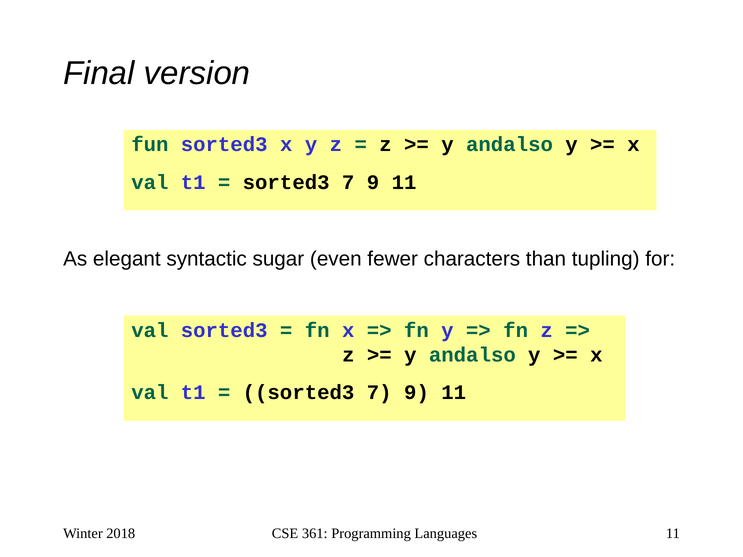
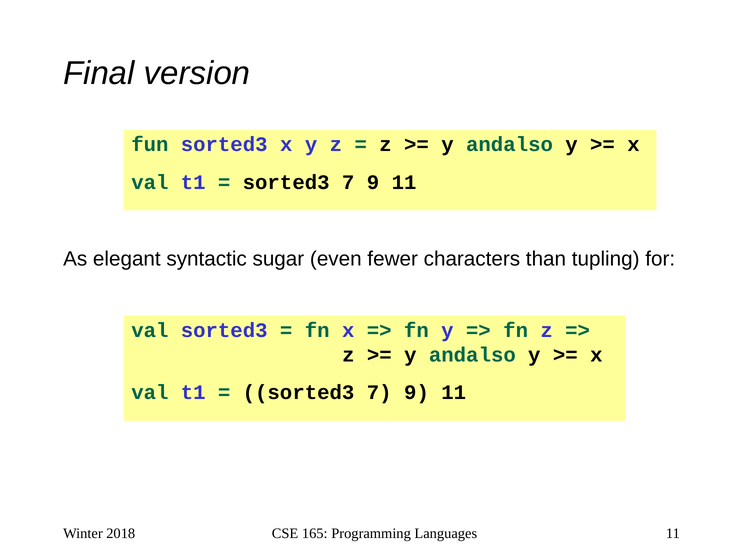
361: 361 -> 165
